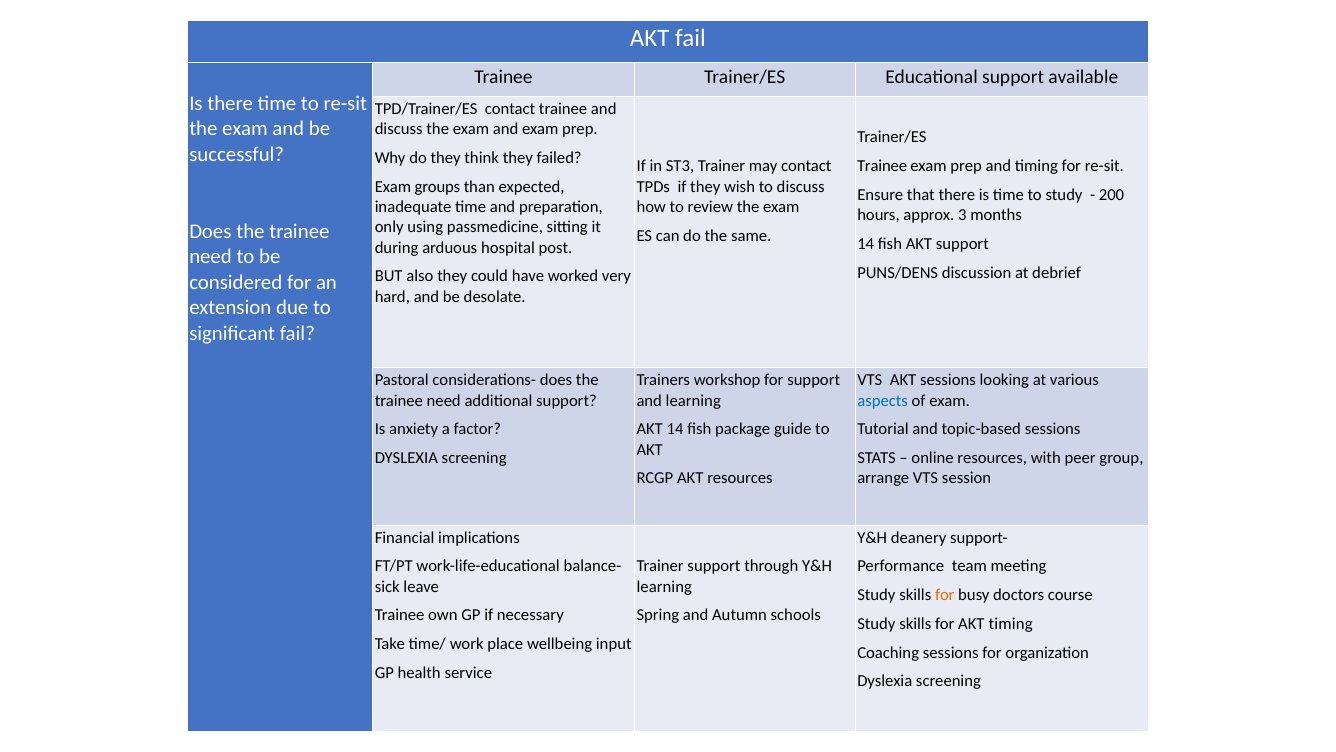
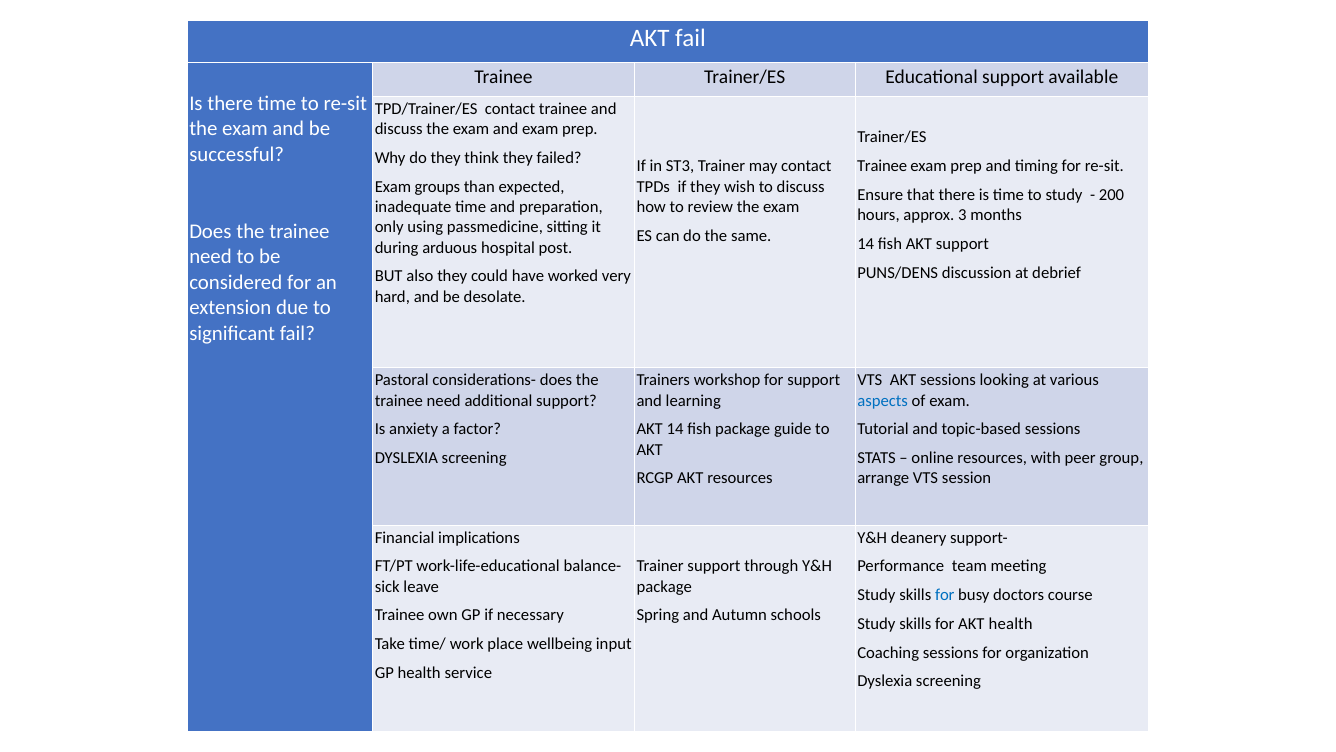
learning at (664, 586): learning -> package
for at (945, 595) colour: orange -> blue
AKT timing: timing -> health
